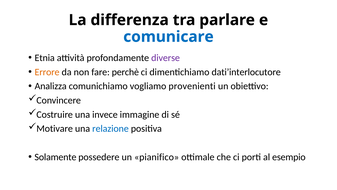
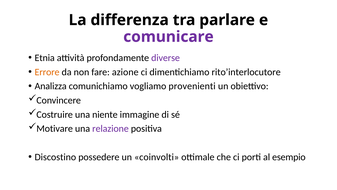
comunicare colour: blue -> purple
perchè: perchè -> azione
dati’interlocutore: dati’interlocutore -> rito’interlocutore
invece: invece -> niente
relazione colour: blue -> purple
Solamente: Solamente -> Discostino
pianifico: pianifico -> coinvolti
